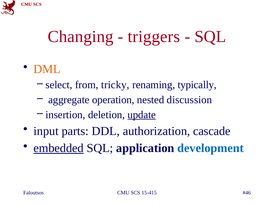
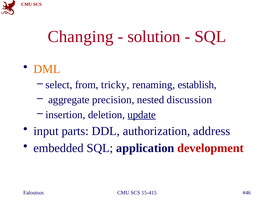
triggers: triggers -> solution
typically: typically -> establish
operation: operation -> precision
cascade: cascade -> address
embedded underline: present -> none
development colour: blue -> red
